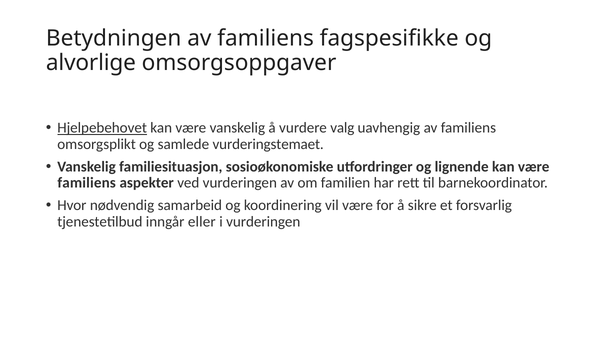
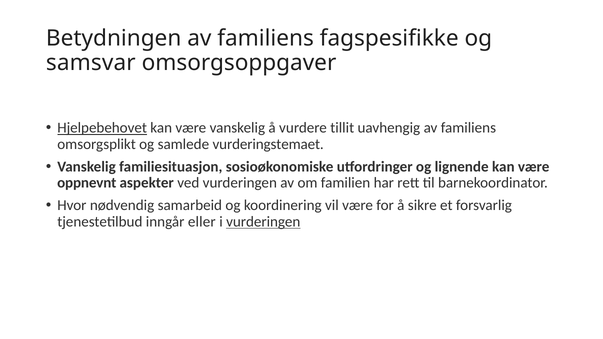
alvorlige: alvorlige -> samsvar
valg: valg -> tillit
familiens at (87, 183): familiens -> oppnevnt
vurderingen at (263, 222) underline: none -> present
